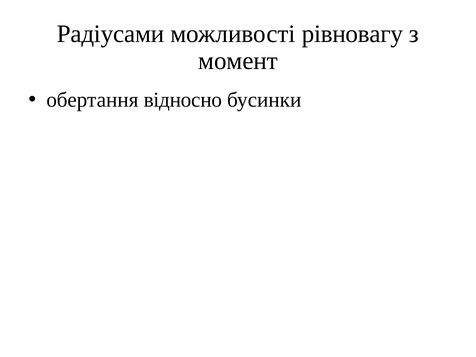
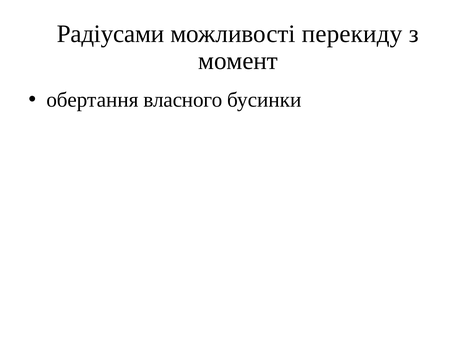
рівновагу: рівновагу -> перекиду
відносно: відносно -> власного
